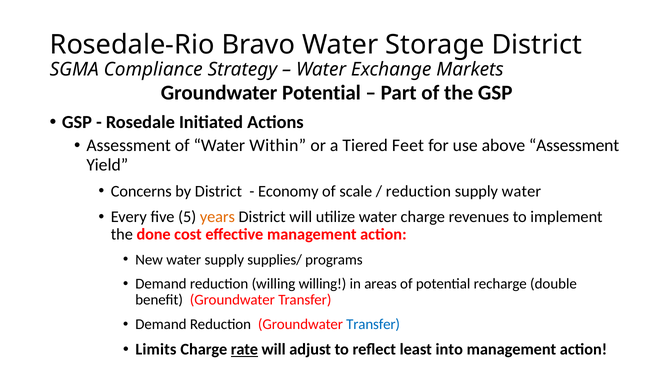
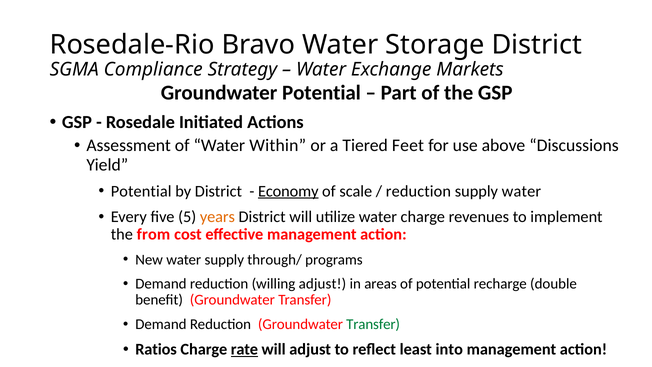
above Assessment: Assessment -> Discussions
Concerns at (141, 191): Concerns -> Potential
Economy underline: none -> present
done: done -> from
supplies/: supplies/ -> through/
willing willing: willing -> adjust
Transfer at (373, 324) colour: blue -> green
Limits: Limits -> Ratios
